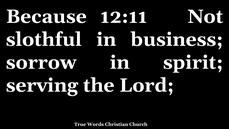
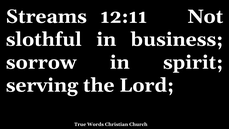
Because: Because -> Streams
